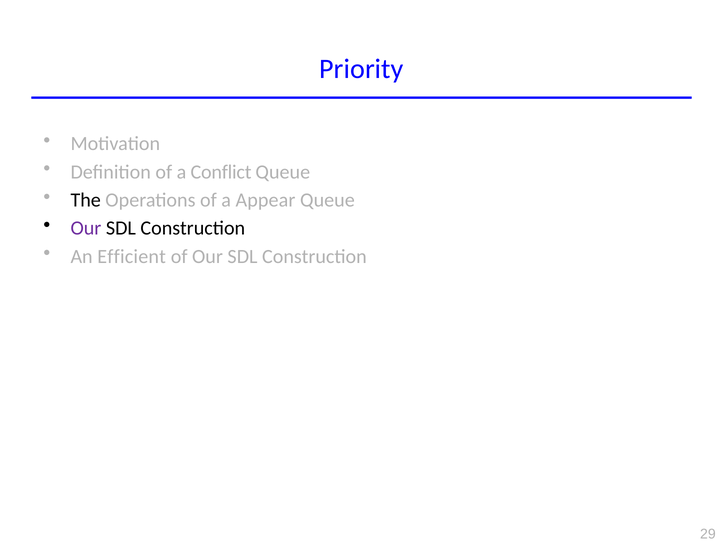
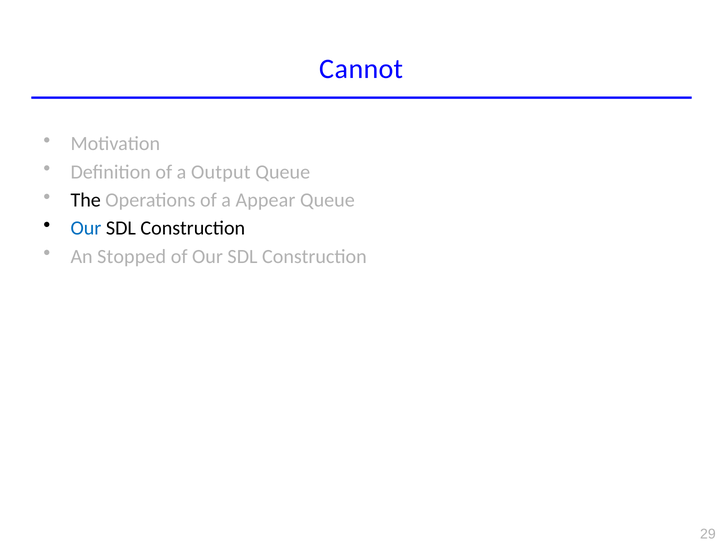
Priority: Priority -> Cannot
Conflict: Conflict -> Output
Our at (86, 228) colour: purple -> blue
Efficient: Efficient -> Stopped
